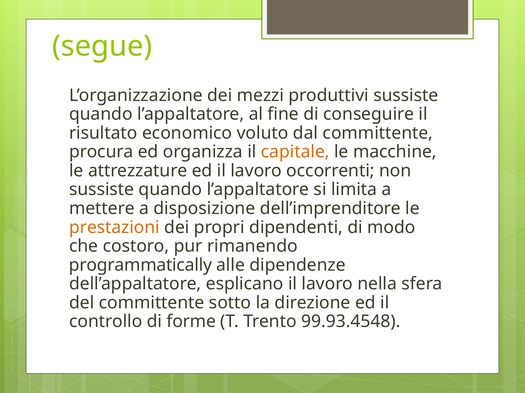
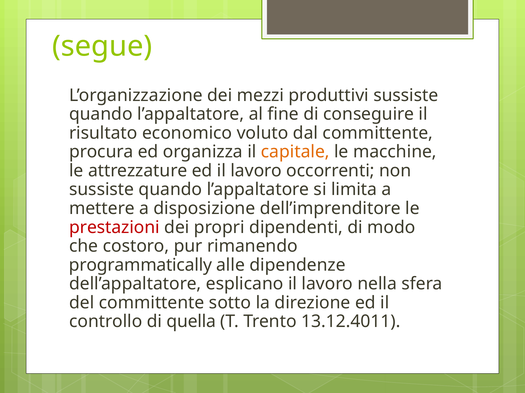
prestazioni colour: orange -> red
forme: forme -> quella
99.93.4548: 99.93.4548 -> 13.12.4011
